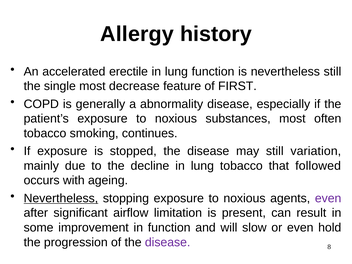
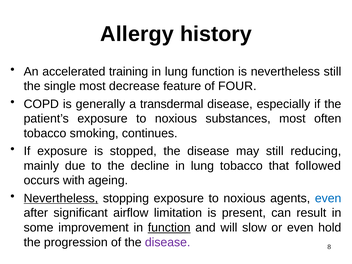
erectile: erectile -> training
FIRST: FIRST -> FOUR
abnormality: abnormality -> transdermal
variation: variation -> reducing
even at (328, 198) colour: purple -> blue
function at (169, 228) underline: none -> present
